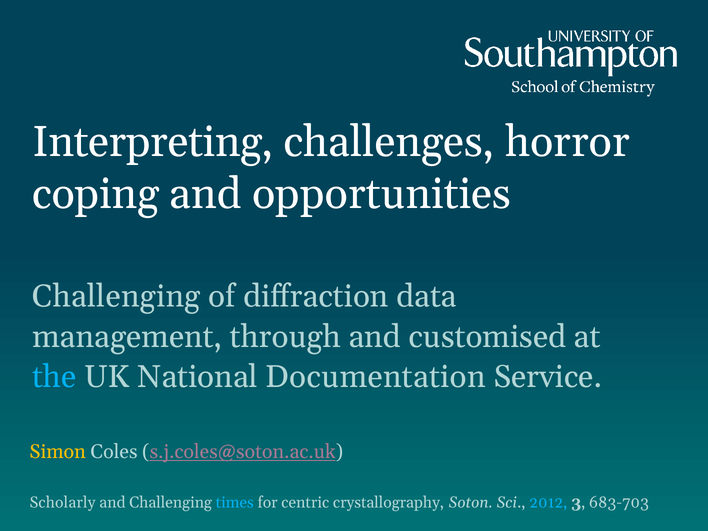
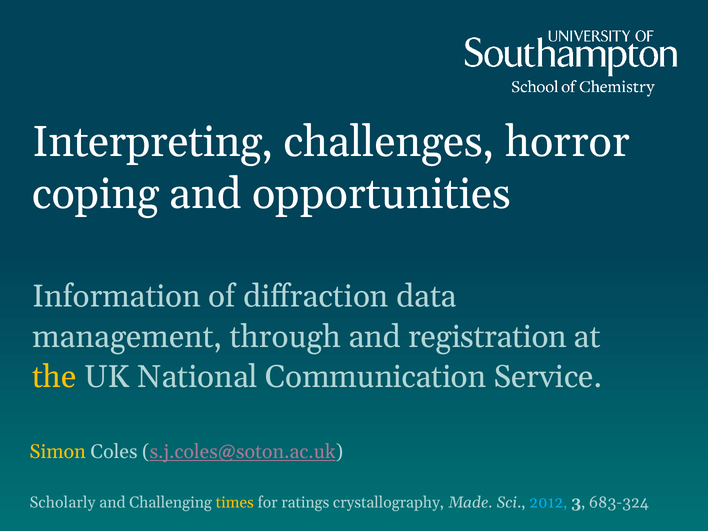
Challenging at (116, 296): Challenging -> Information
customised: customised -> registration
the colour: light blue -> yellow
Documentation: Documentation -> Communication
times colour: light blue -> yellow
centric: centric -> ratings
Soton: Soton -> Made
683-703: 683-703 -> 683-324
